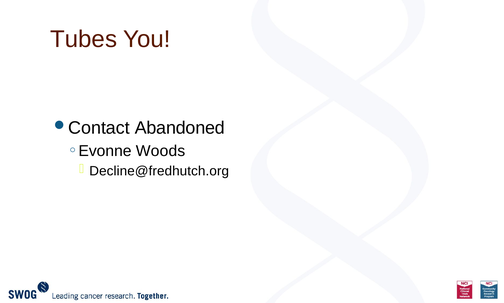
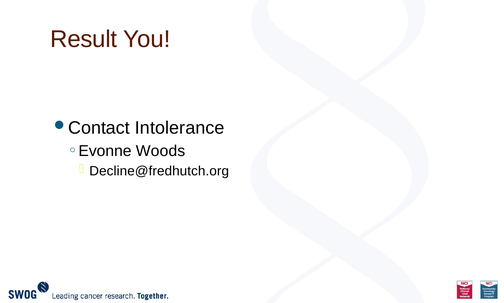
Tubes: Tubes -> Result
Abandoned: Abandoned -> Intolerance
